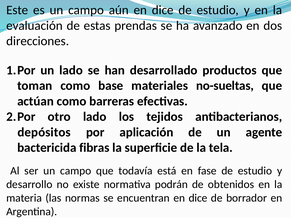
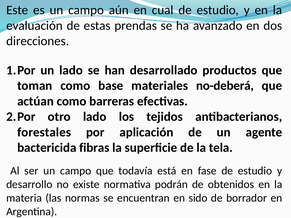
aún en dice: dice -> cual
no-sueltas: no-sueltas -> no-deberá
depósitos: depósitos -> forestales
encuentran en dice: dice -> sido
